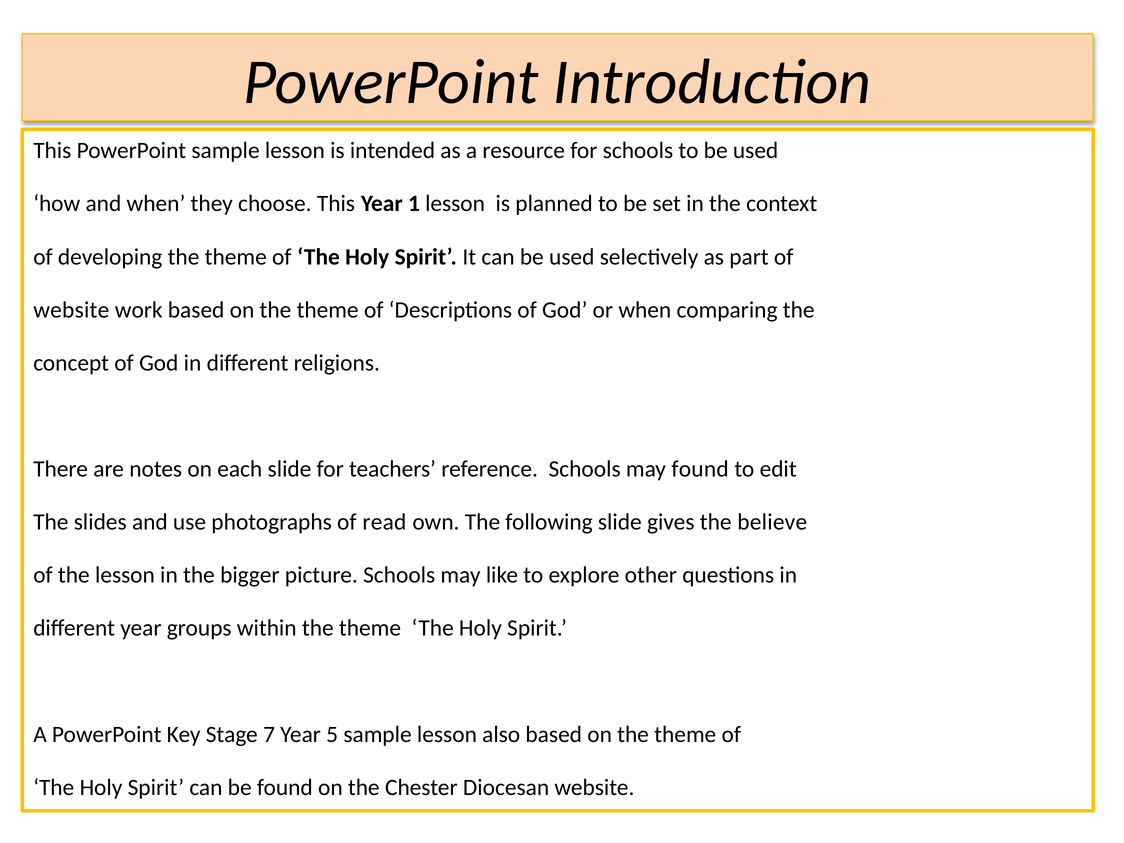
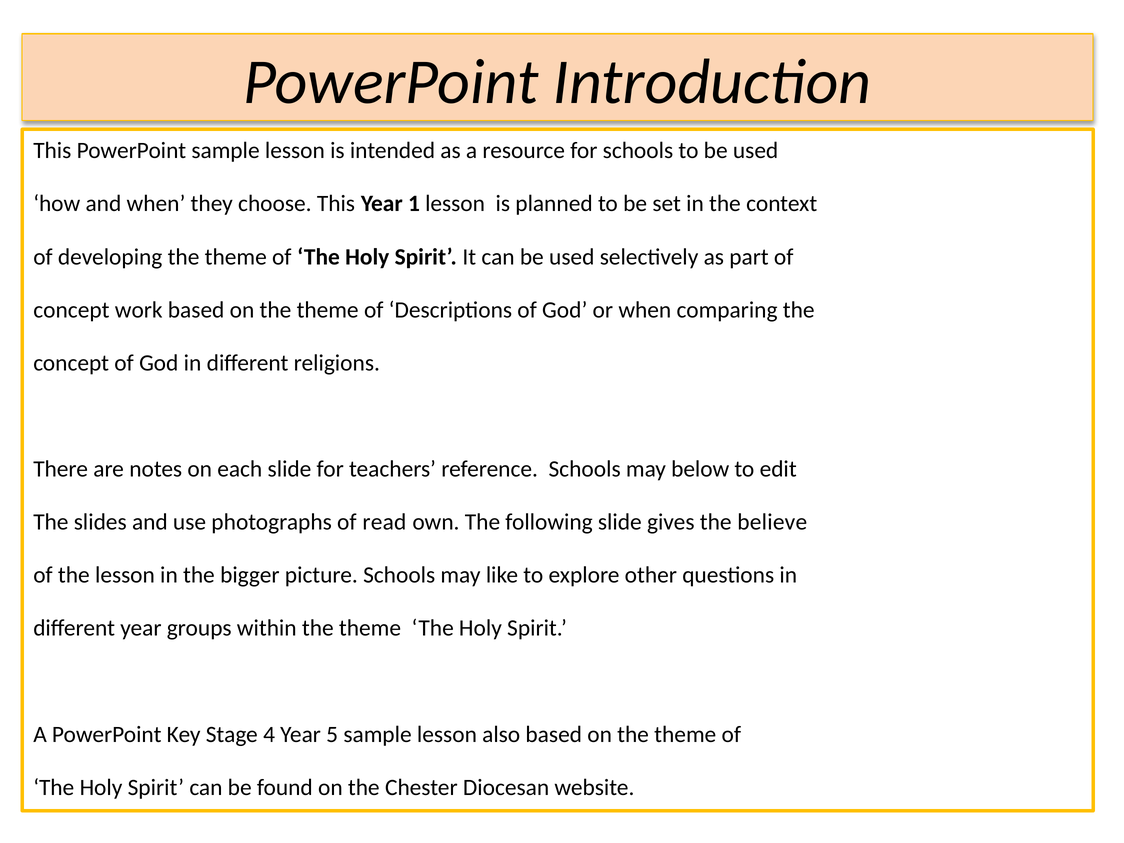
website at (71, 310): website -> concept
may found: found -> below
7: 7 -> 4
